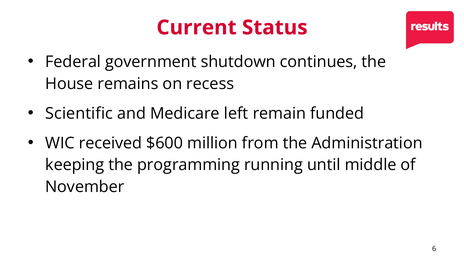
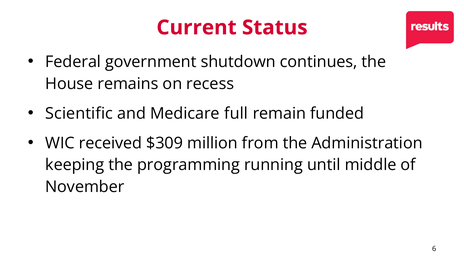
left: left -> full
$600: $600 -> $309
